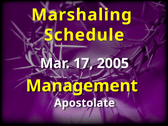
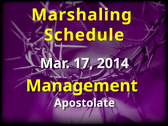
2005: 2005 -> 2014
